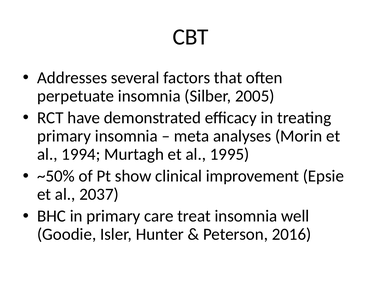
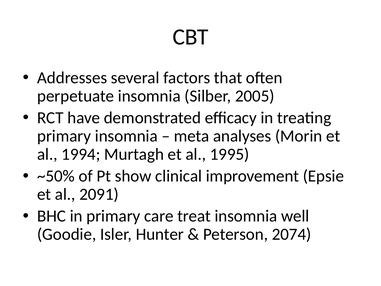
2037: 2037 -> 2091
2016: 2016 -> 2074
